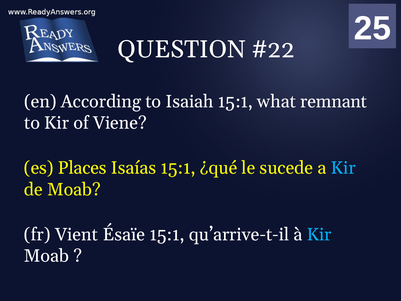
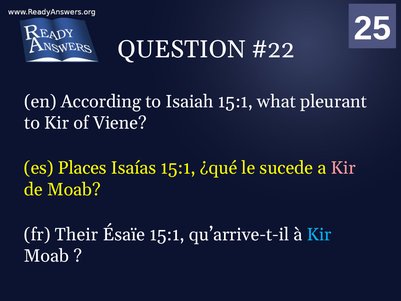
remnant: remnant -> pleurant
Kir at (343, 168) colour: light blue -> pink
Vient: Vient -> Their
